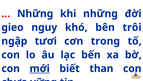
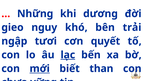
khi những: những -> dương
trôi: trôi -> trải
trong: trong -> quyết
lạc underline: none -> present
